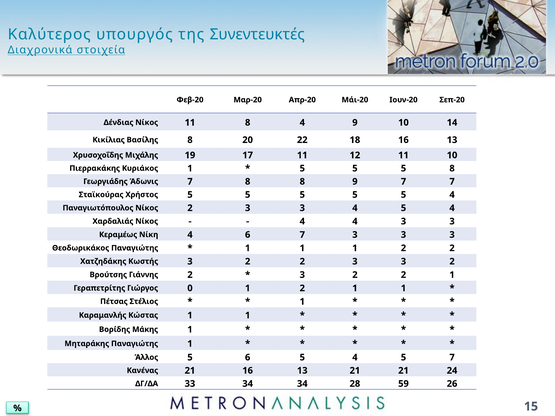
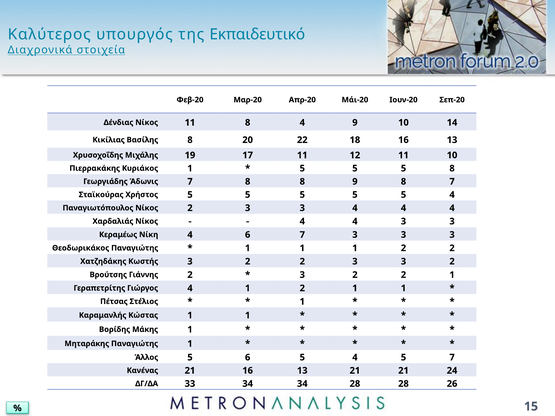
Συνεντευκτές: Συνεντευκτές -> Εκπαιδευτικό
9 7: 7 -> 8
3 4 5: 5 -> 4
Γιώργος 0: 0 -> 4
28 59: 59 -> 28
